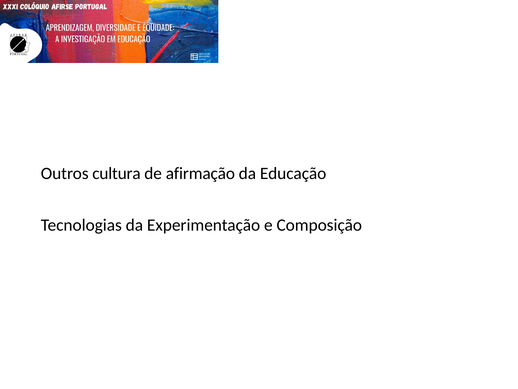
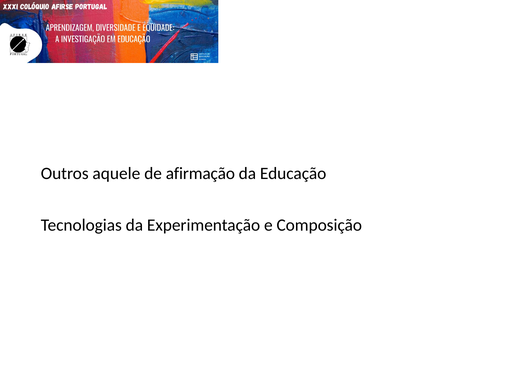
cultura: cultura -> aquele
